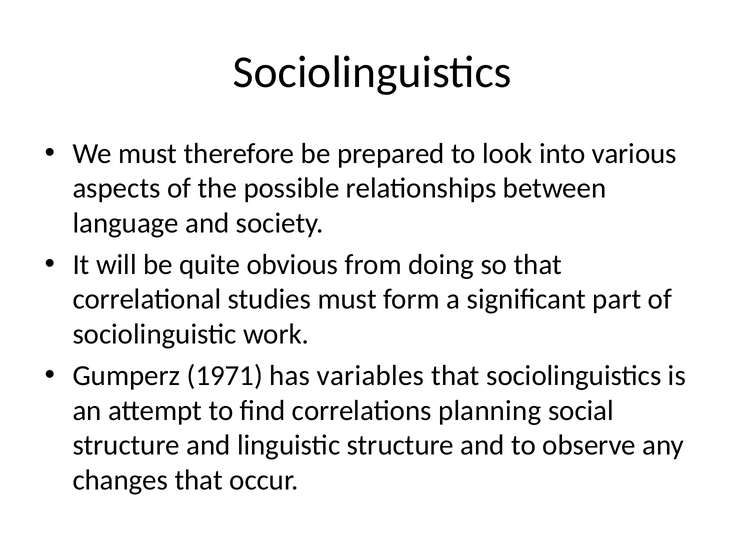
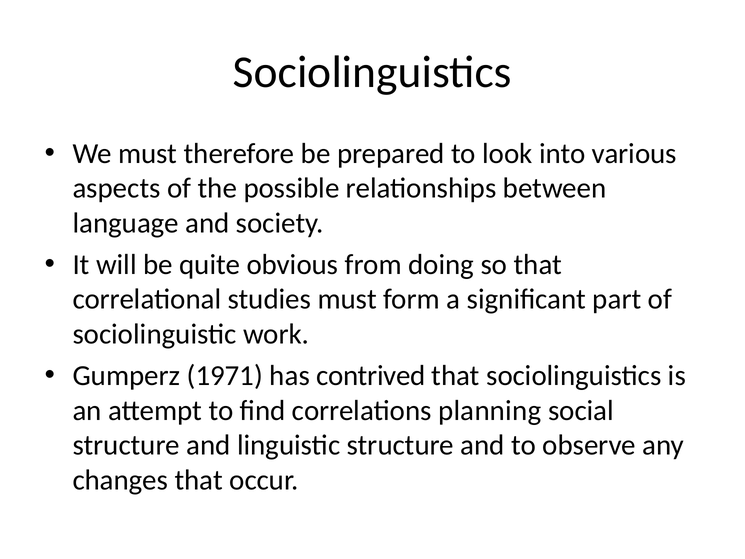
variables: variables -> contrived
